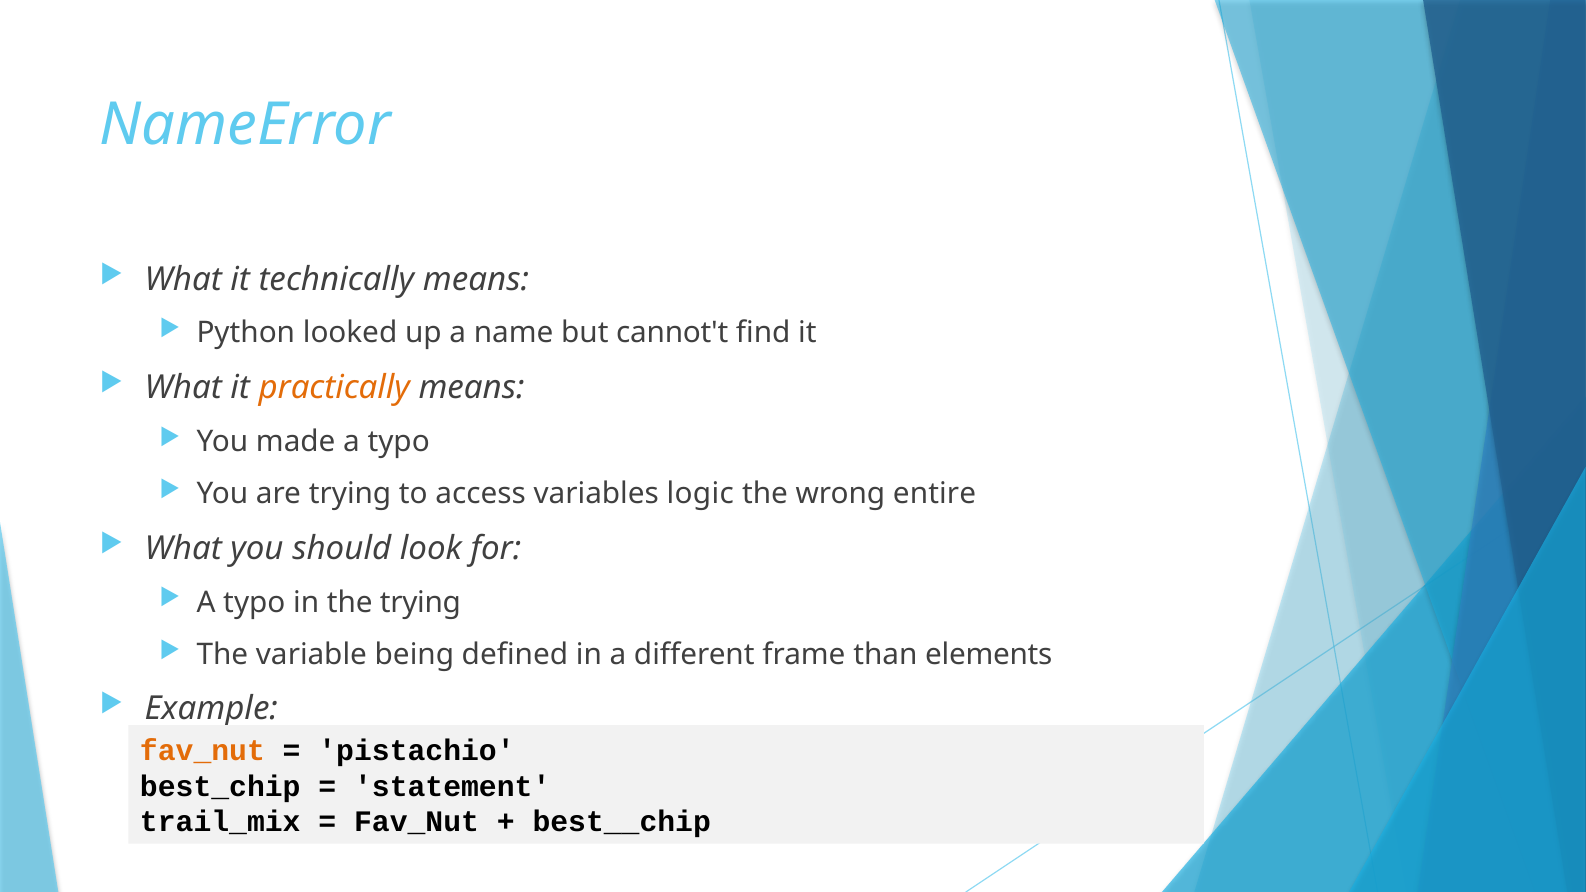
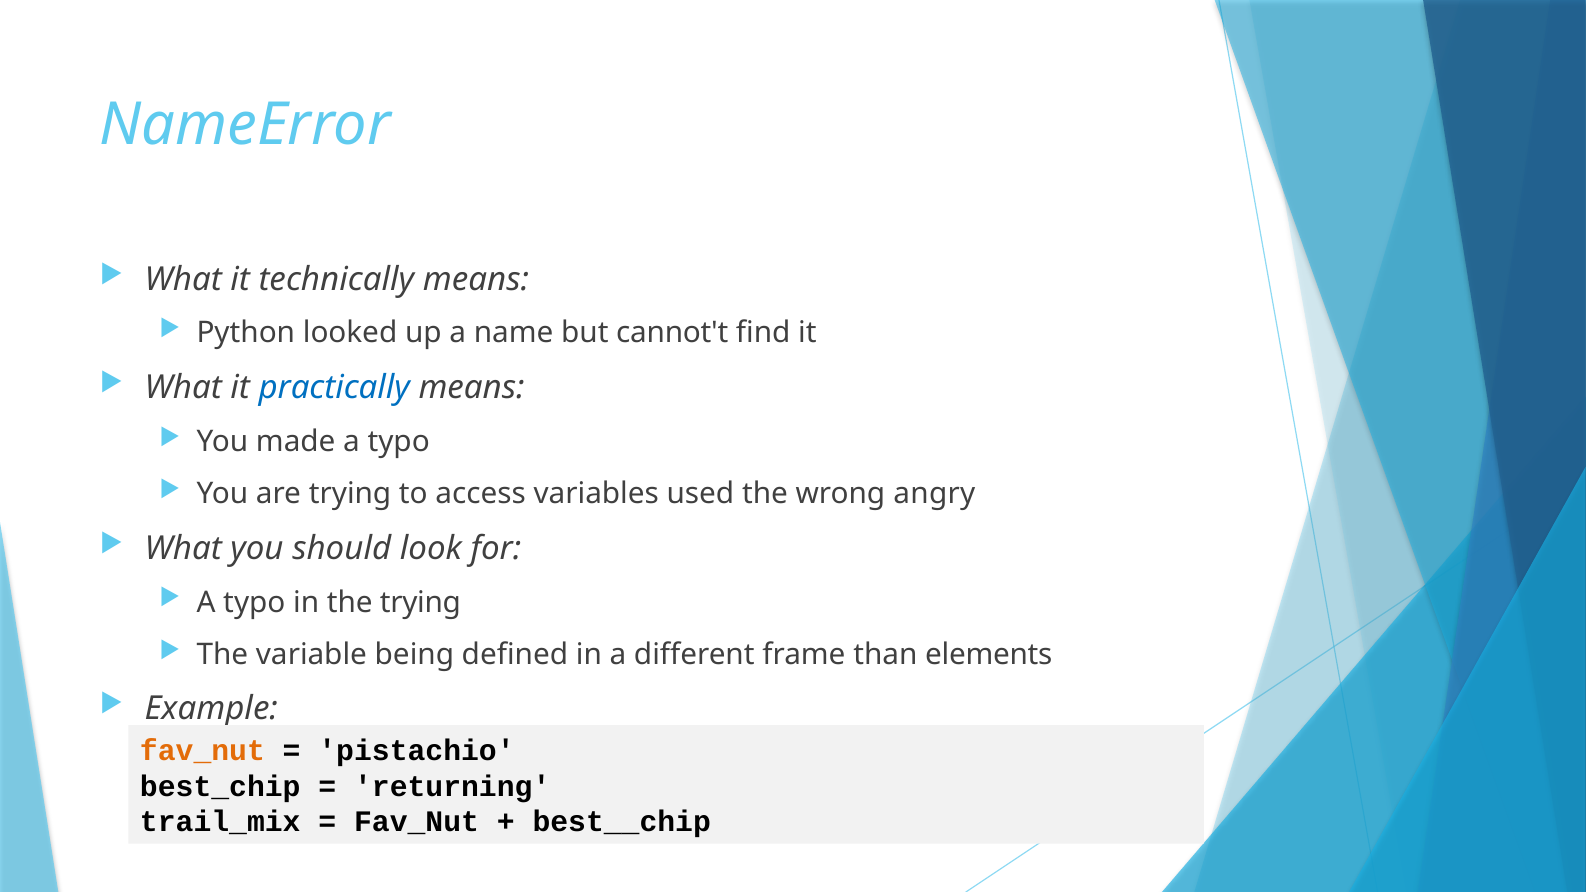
practically colour: orange -> blue
logic: logic -> used
entire: entire -> angry
statement: statement -> returning
